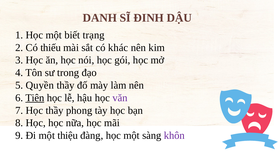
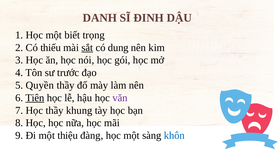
trạng: trạng -> trọng
sắt underline: none -> present
khác: khác -> dung
trong: trong -> trước
phong: phong -> khung
khôn colour: purple -> blue
